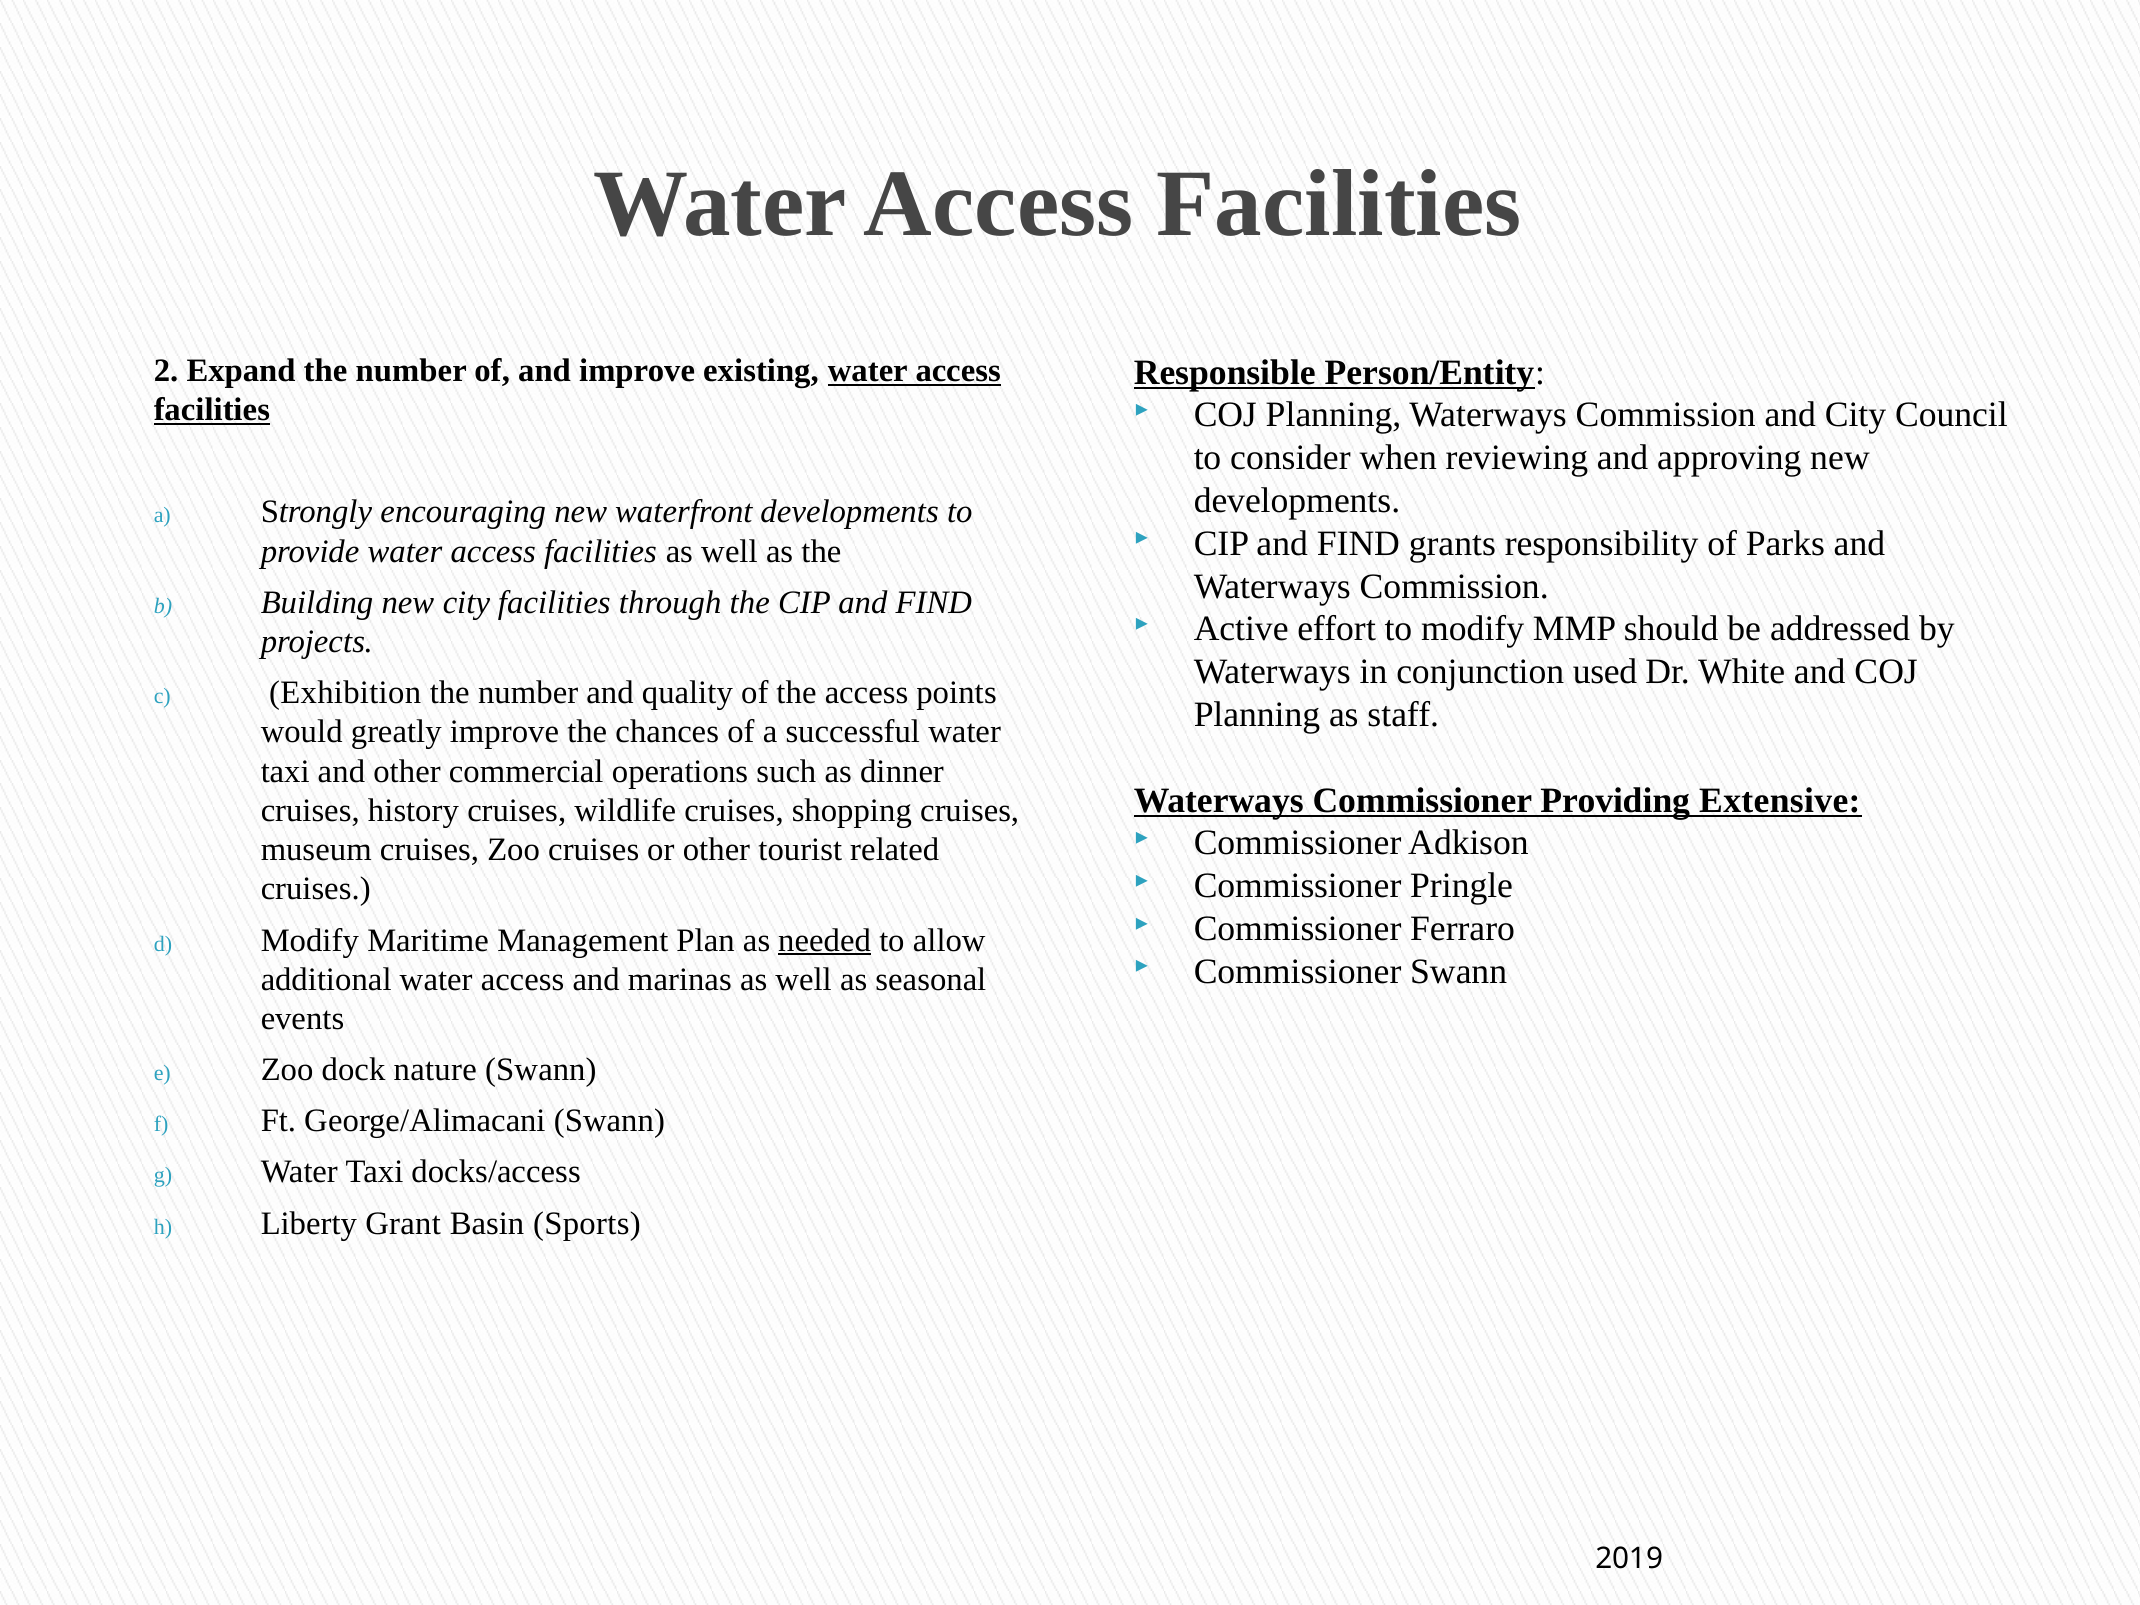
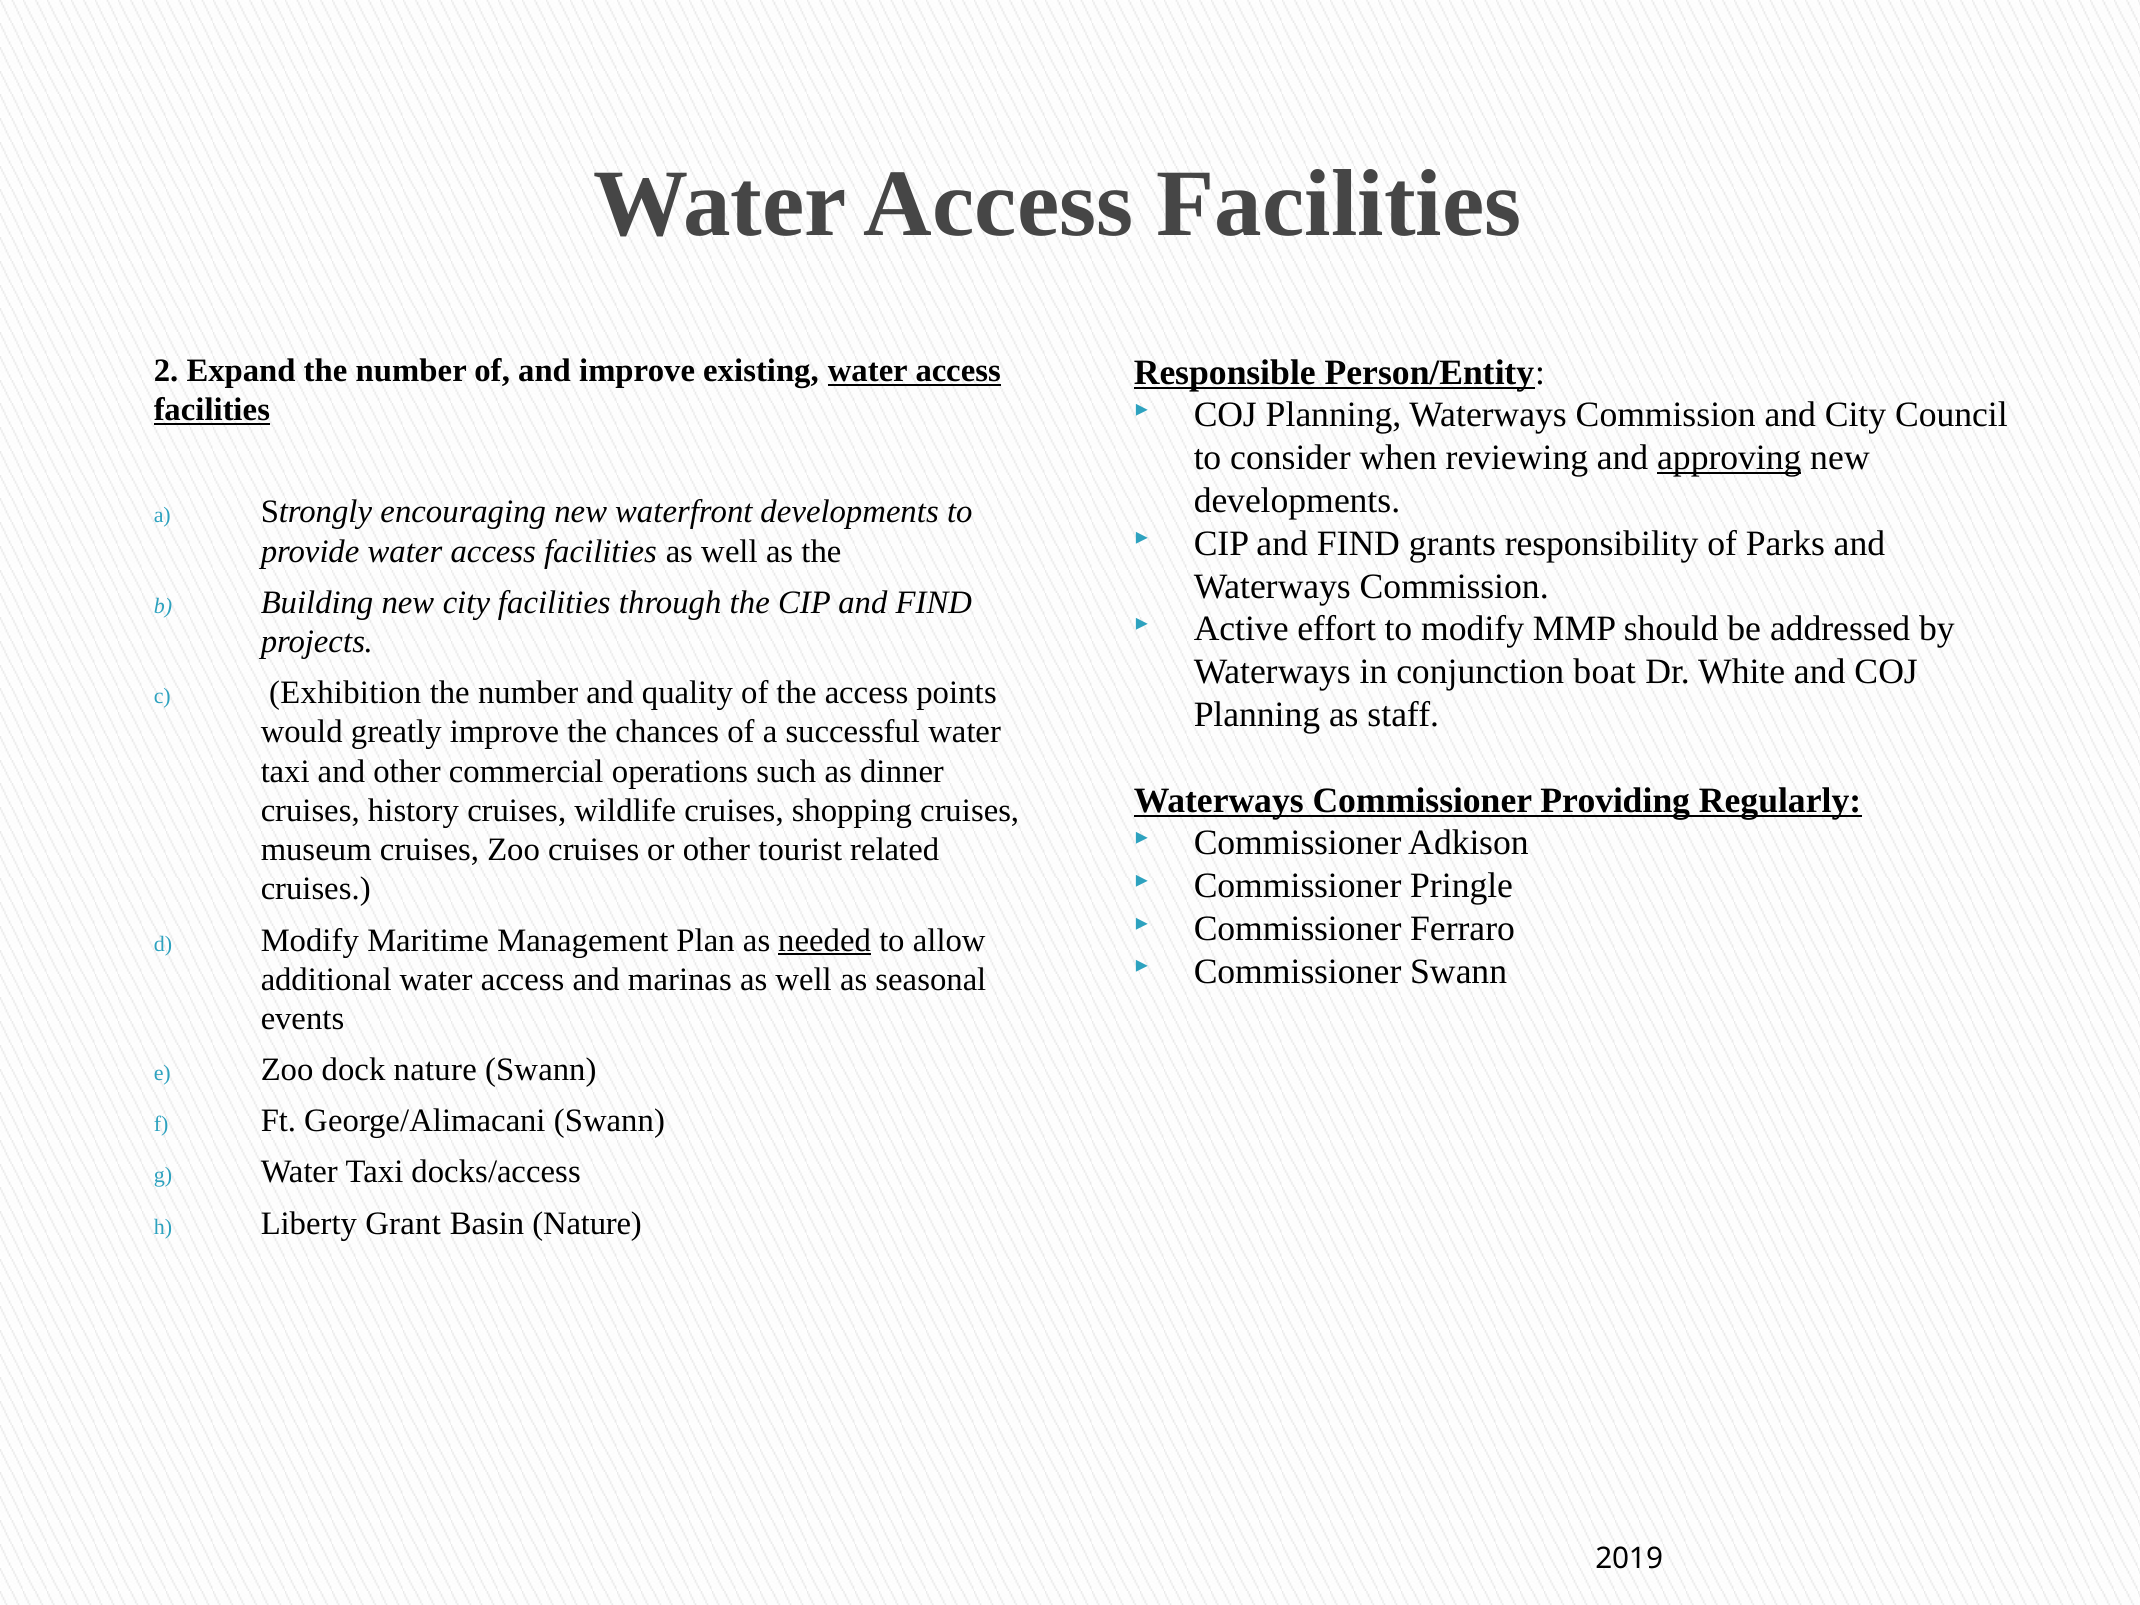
approving underline: none -> present
used: used -> boat
Extensive: Extensive -> Regularly
Basin Sports: Sports -> Nature
